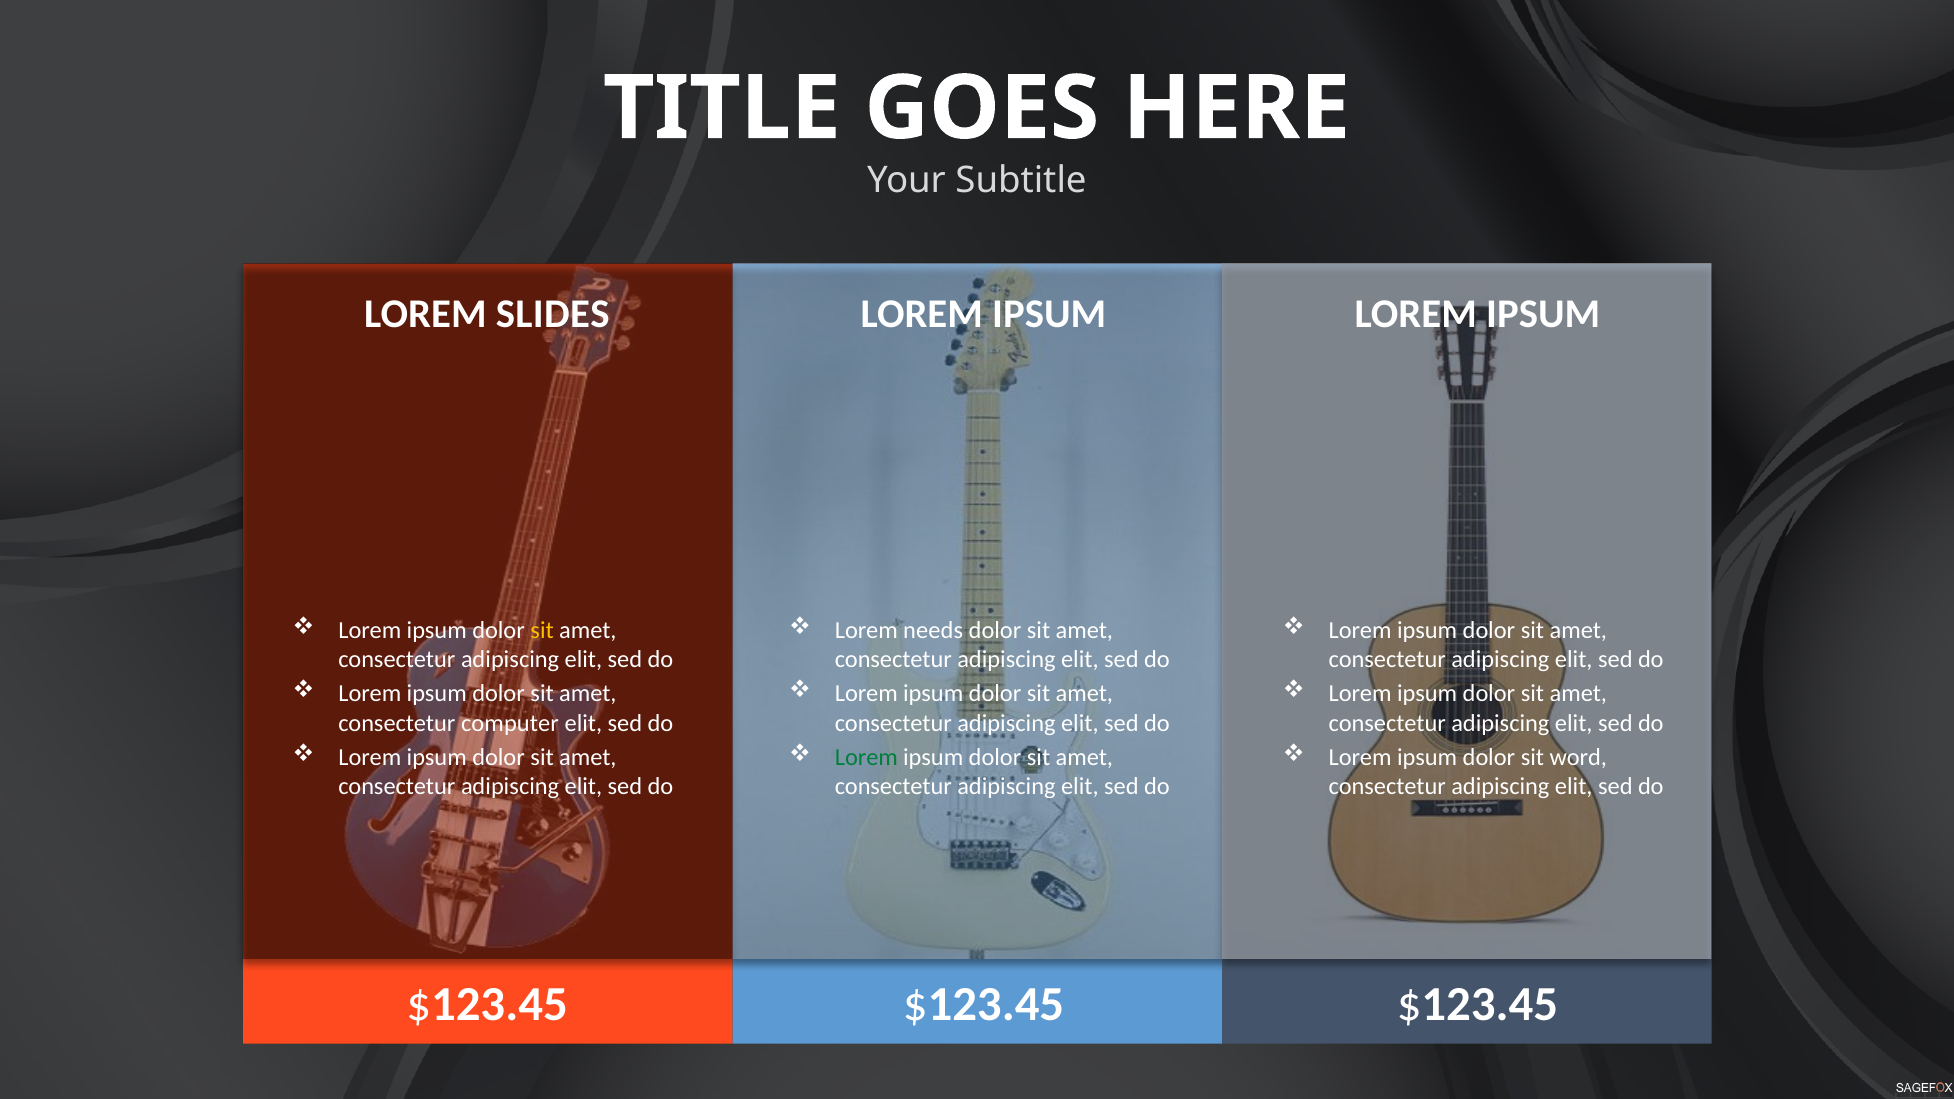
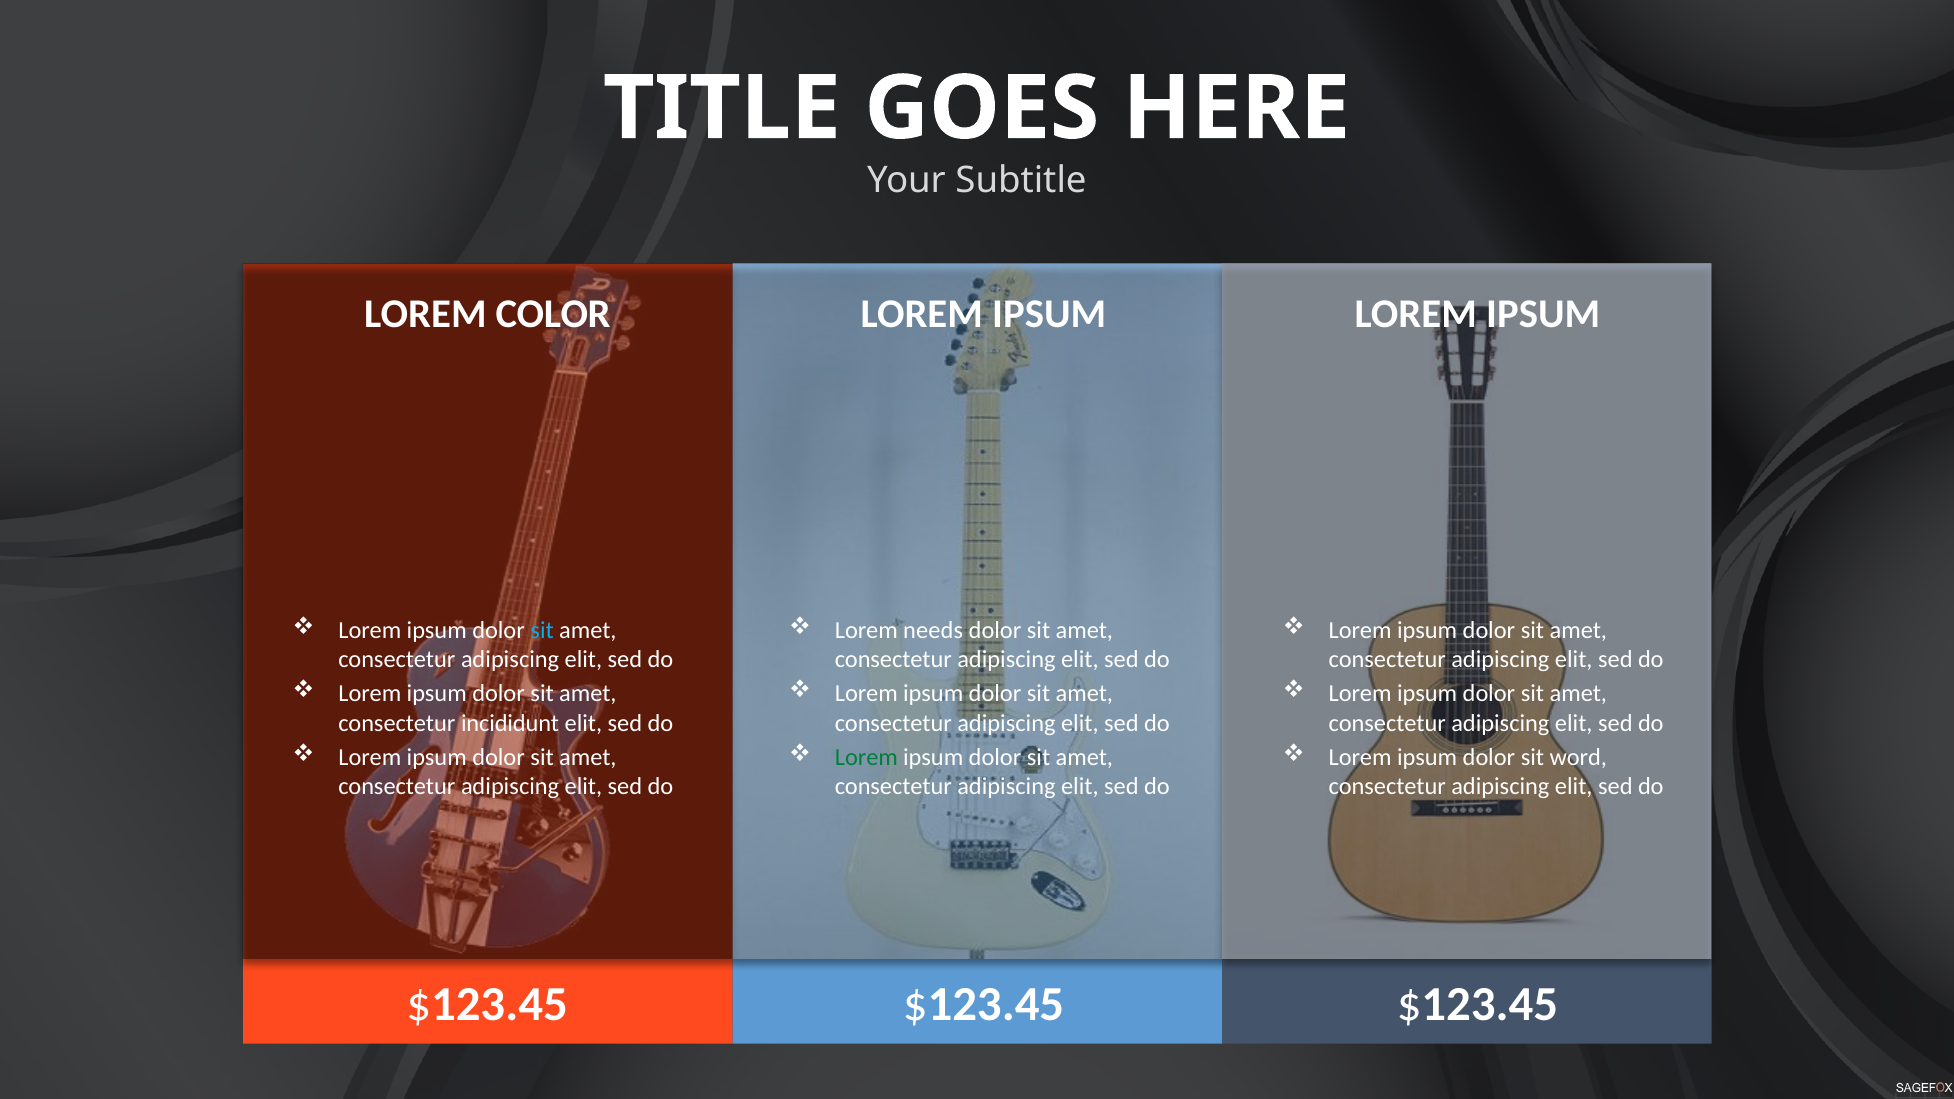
SLIDES: SLIDES -> COLOR
sit at (542, 630) colour: yellow -> light blue
computer: computer -> incididunt
